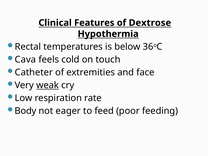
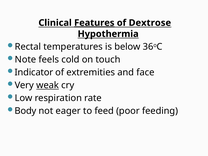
Features underline: none -> present
Cava: Cava -> Note
Catheter: Catheter -> Indicator
